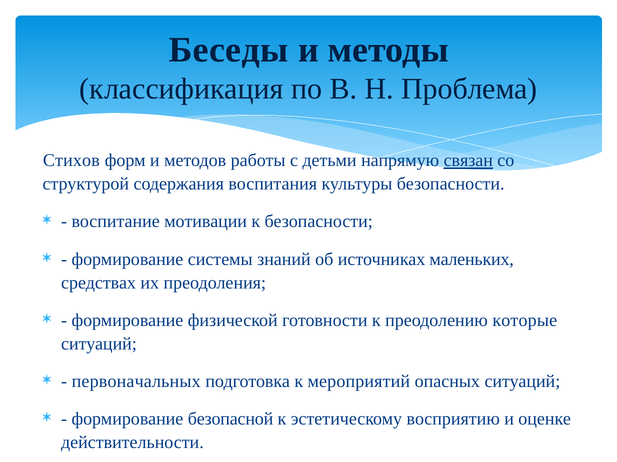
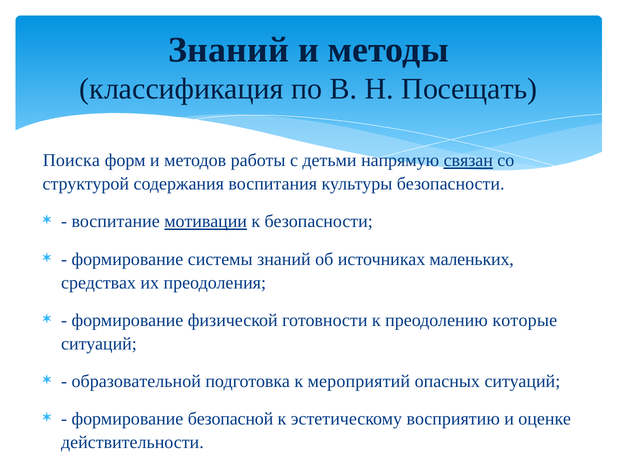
Беседы at (228, 50): Беседы -> Знаний
Проблема: Проблема -> Посещать
Стихов: Стихов -> Поиска
мотивации underline: none -> present
первоначальных: первоначальных -> образовательной
